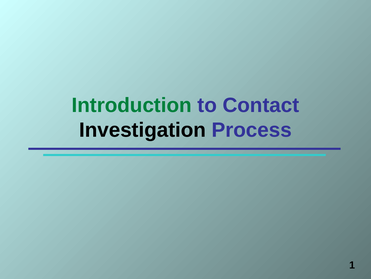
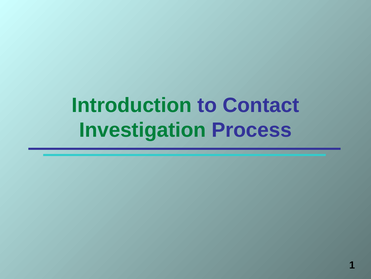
Investigation colour: black -> green
